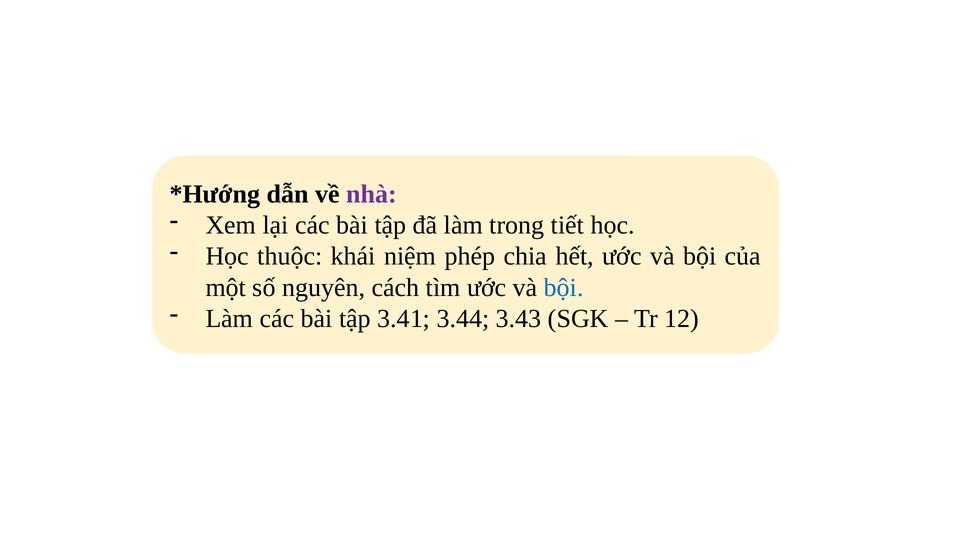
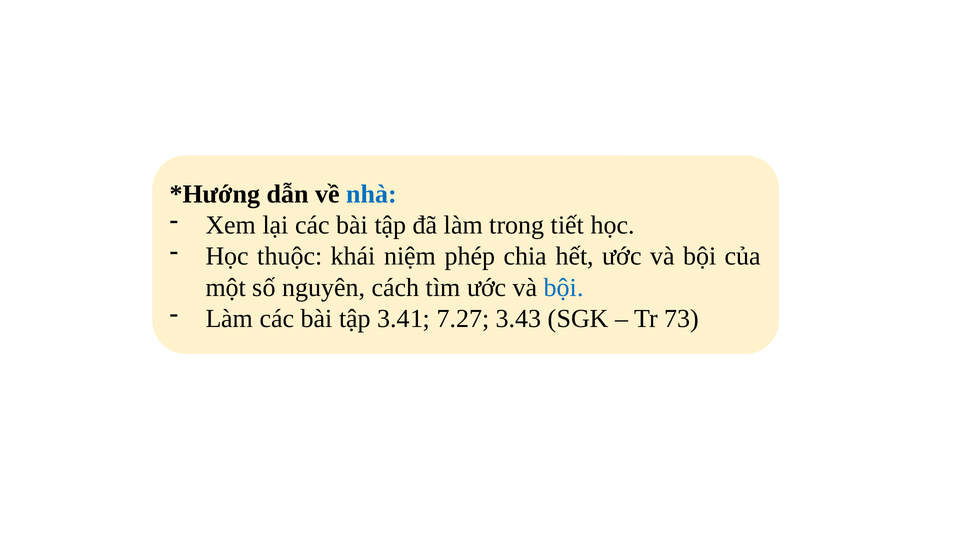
nhà colour: purple -> blue
3.44: 3.44 -> 7.27
12: 12 -> 73
